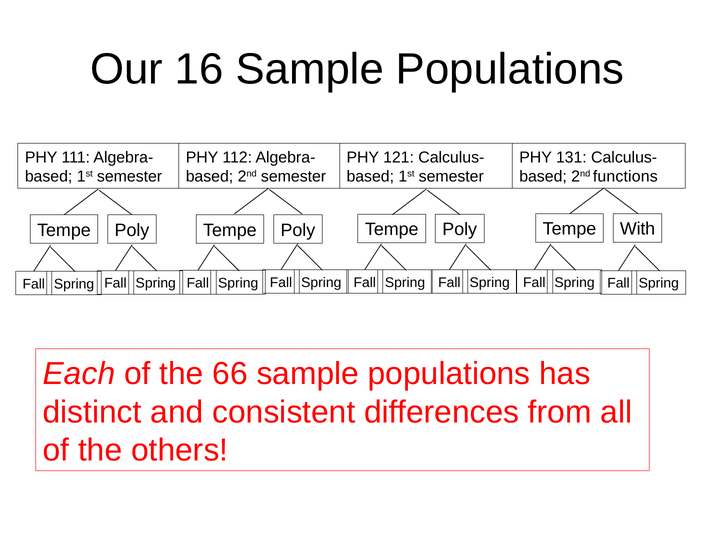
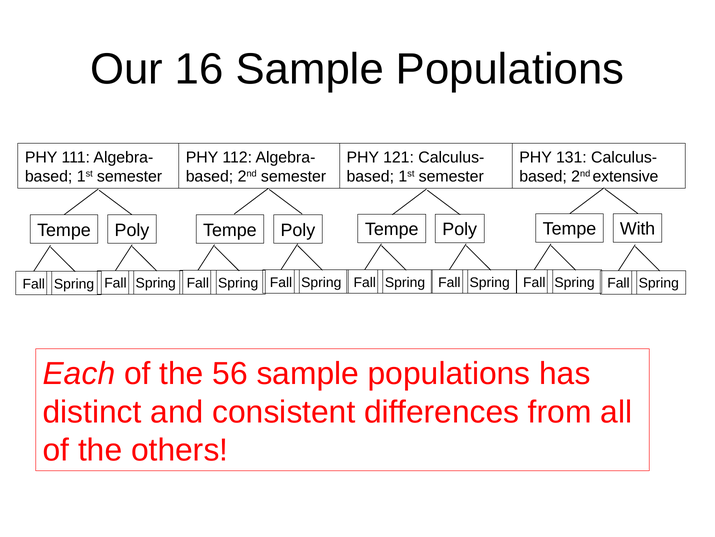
functions: functions -> extensive
66: 66 -> 56
